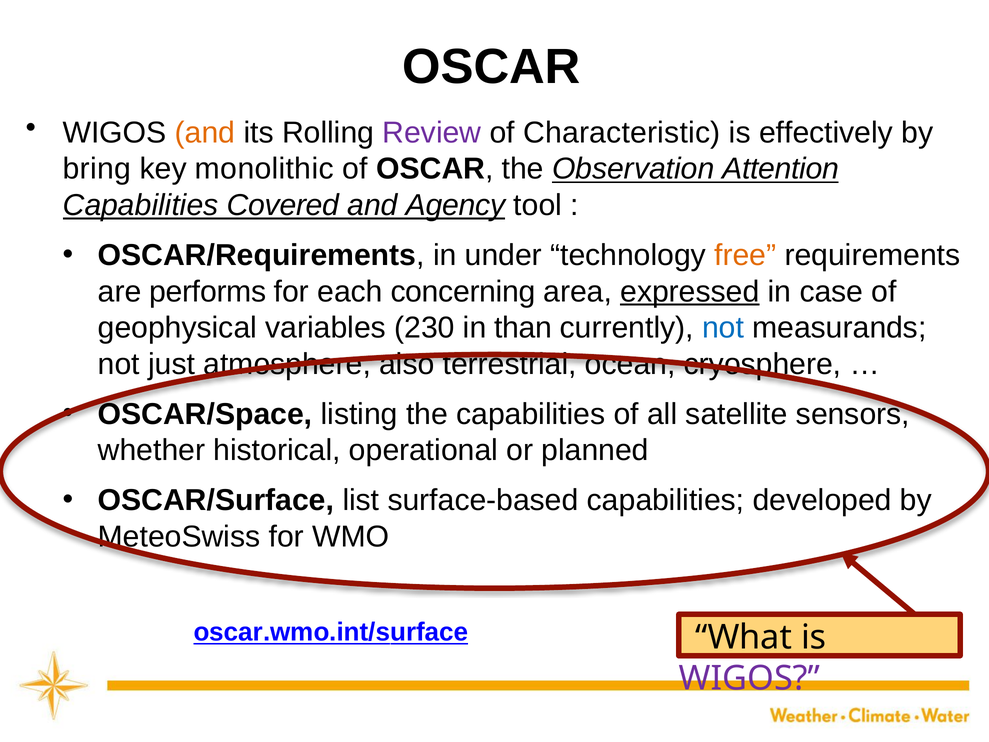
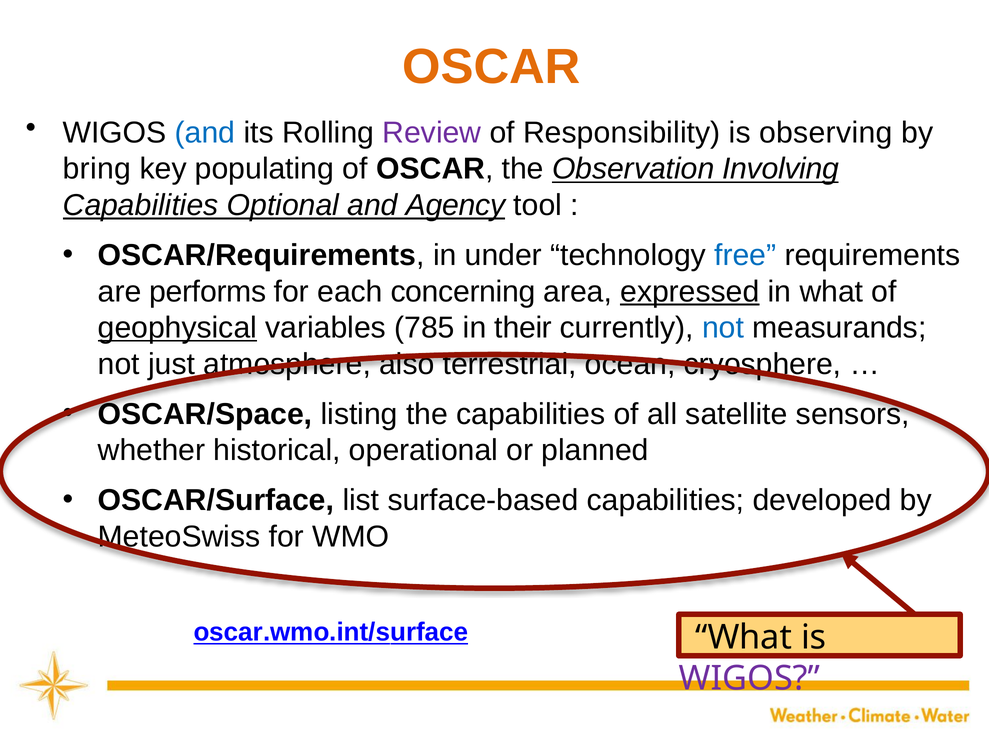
OSCAR at (491, 67) colour: black -> orange
and at (205, 133) colour: orange -> blue
Characteristic: Characteristic -> Responsibility
effectively: effectively -> observing
monolithic: monolithic -> populating
Attention: Attention -> Involving
Covered: Covered -> Optional
free colour: orange -> blue
in case: case -> what
geophysical underline: none -> present
230: 230 -> 785
than: than -> their
